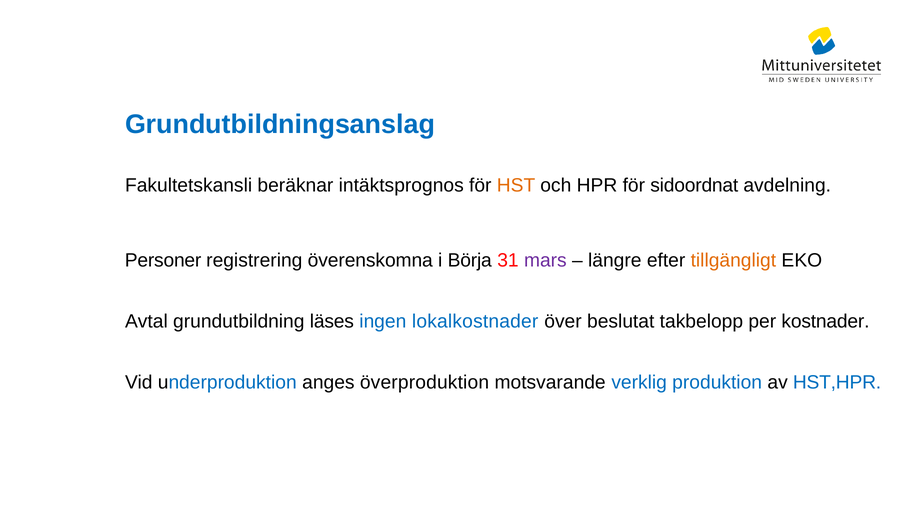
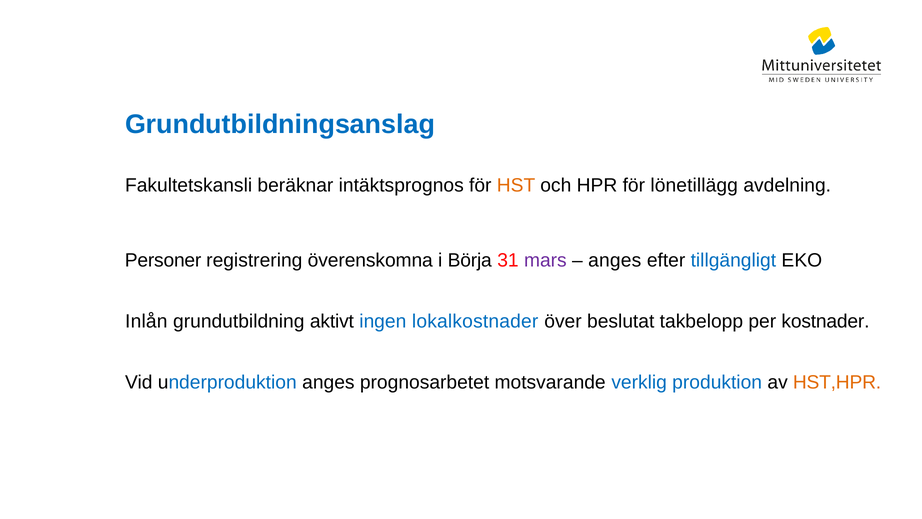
sidoordnat: sidoordnat -> lönetillägg
längre at (615, 260): längre -> anges
tillgängligt colour: orange -> blue
Avtal: Avtal -> Inlån
läses: läses -> aktivt
överproduktion: överproduktion -> prognosarbetet
HST,HPR colour: blue -> orange
